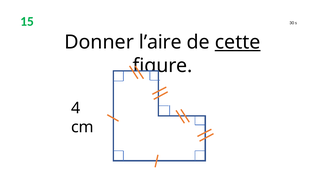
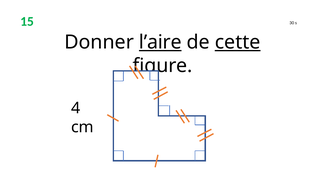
l’aire underline: none -> present
